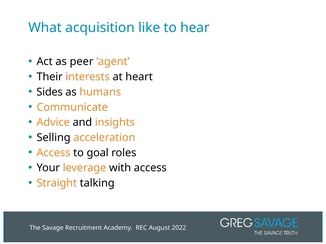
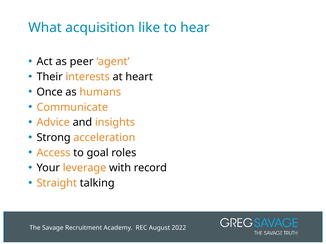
Sides: Sides -> Once
Selling: Selling -> Strong
with access: access -> record
